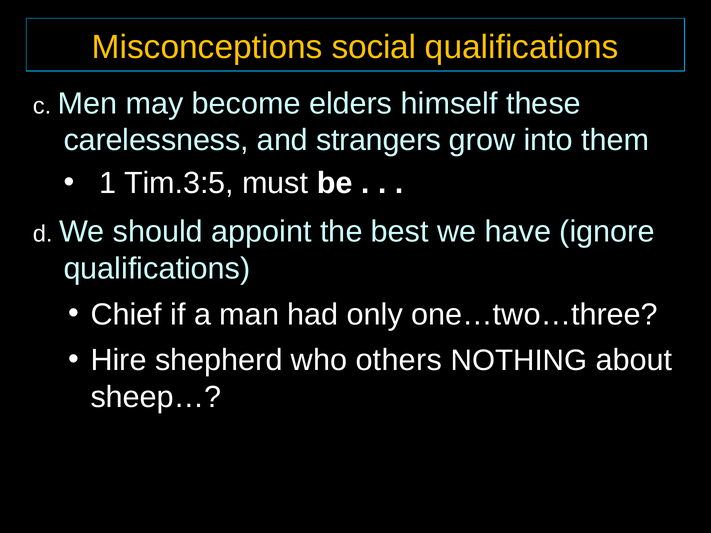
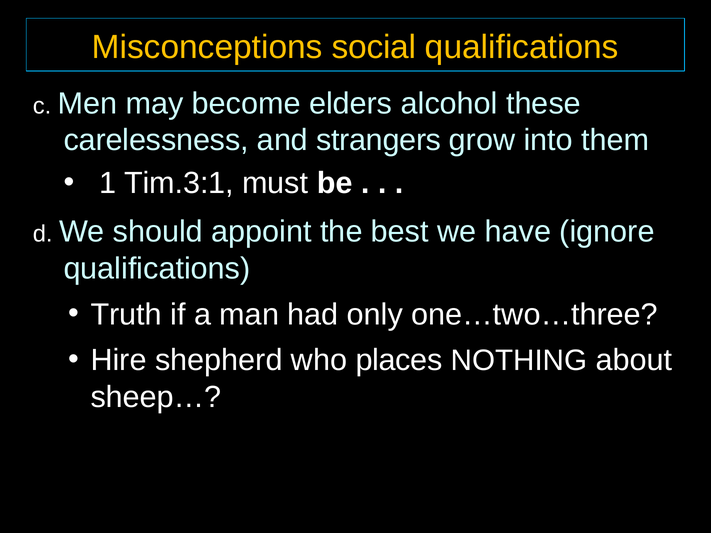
himself: himself -> alcohol
Tim.3:5: Tim.3:5 -> Tim.3:1
Chief: Chief -> Truth
others: others -> places
